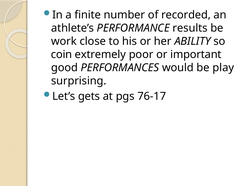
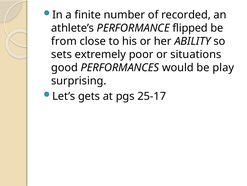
results: results -> flipped
work: work -> from
coin: coin -> sets
important: important -> situations
76-17: 76-17 -> 25-17
